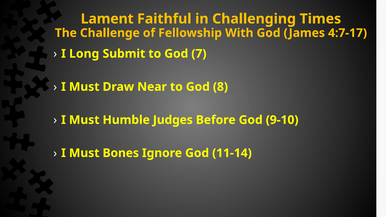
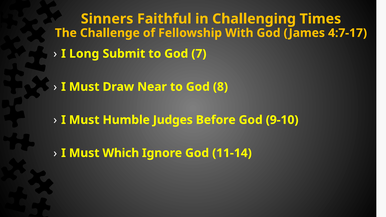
Lament: Lament -> Sinners
Bones: Bones -> Which
